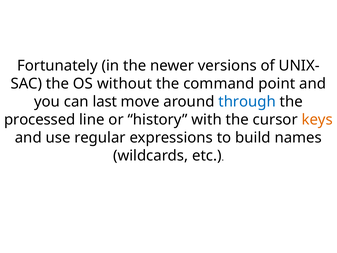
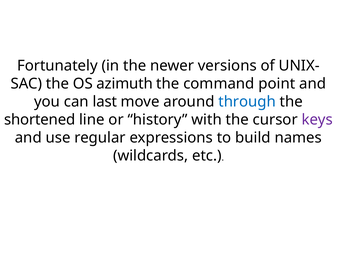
without: without -> azimuth
processed: processed -> shortened
keys colour: orange -> purple
